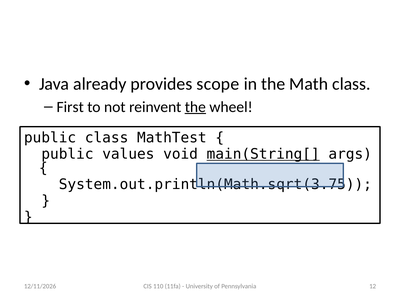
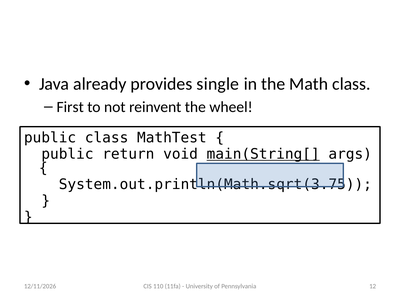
scope: scope -> single
the at (195, 107) underline: present -> none
values: values -> return
